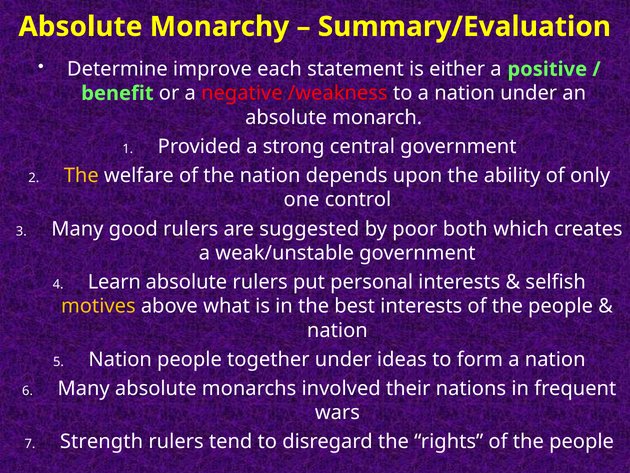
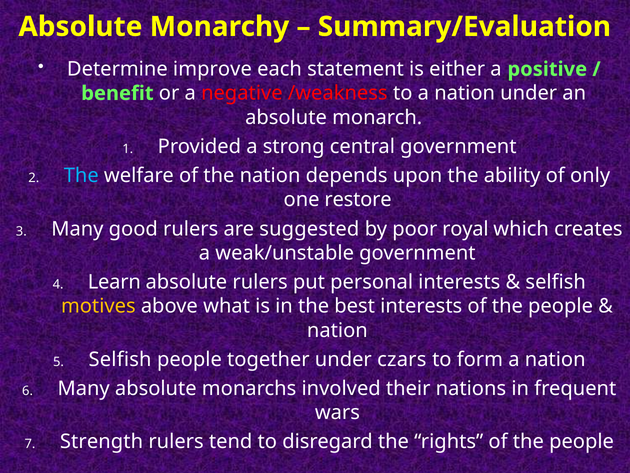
The at (81, 175) colour: yellow -> light blue
control: control -> restore
both: both -> royal
Nation at (120, 359): Nation -> Selfish
ideas: ideas -> czars
